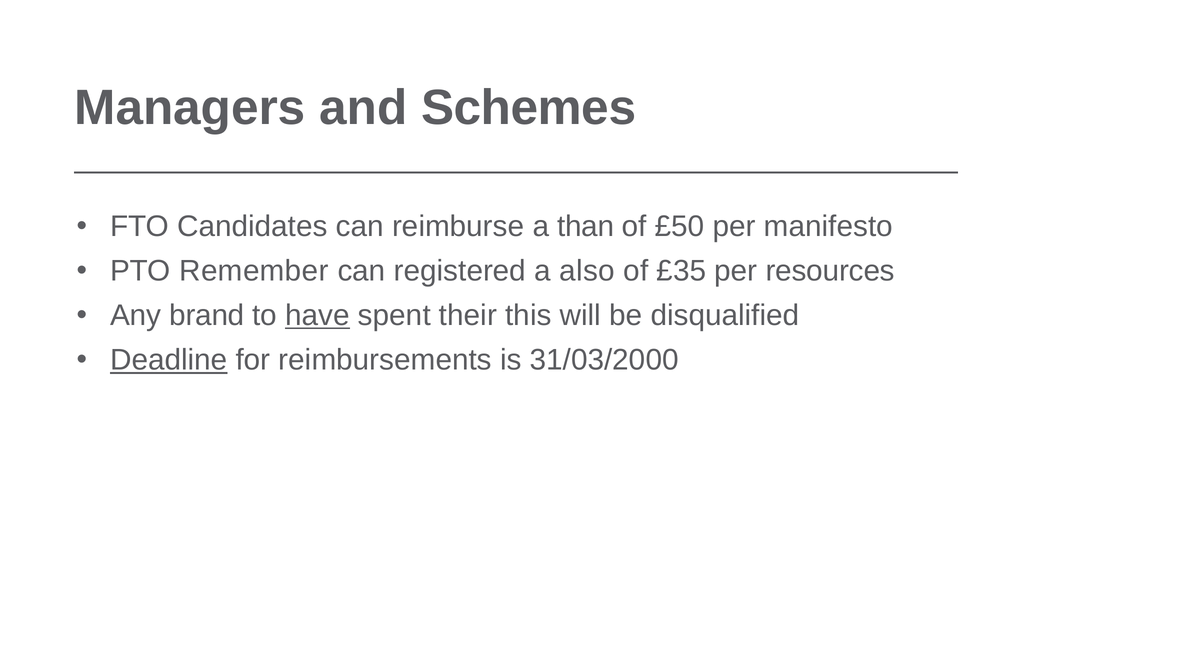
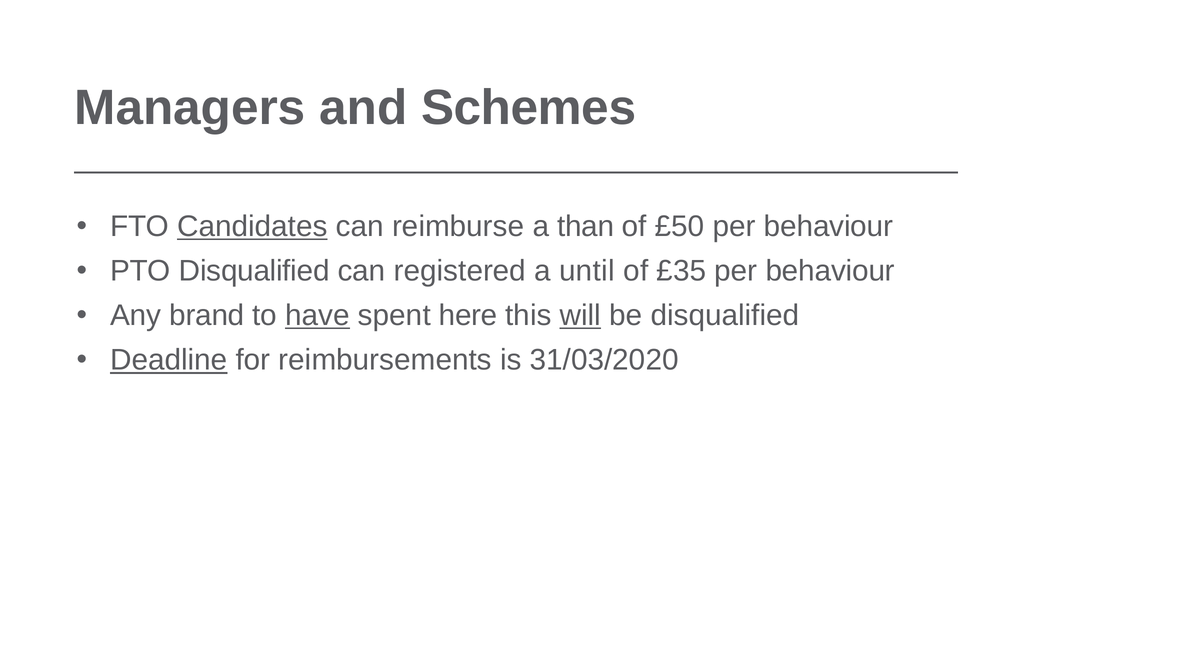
Candidates underline: none -> present
£50 per manifesto: manifesto -> behaviour
PTO Remember: Remember -> Disqualified
also: also -> until
£35 per resources: resources -> behaviour
their: their -> here
will underline: none -> present
31/03/2000: 31/03/2000 -> 31/03/2020
